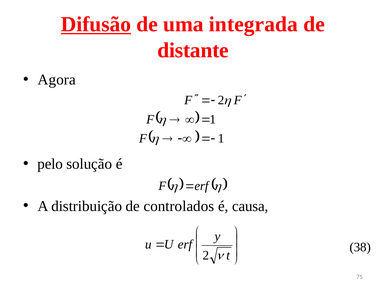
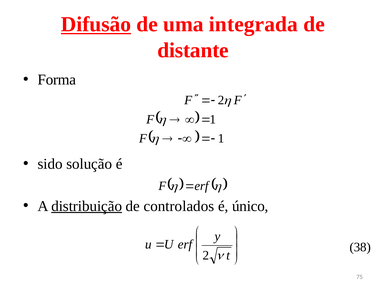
Agora: Agora -> Forma
pelo: pelo -> sido
distribuição underline: none -> present
causa: causa -> único
